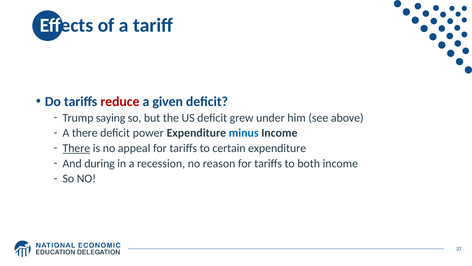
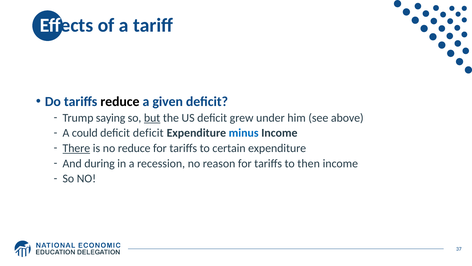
reduce at (120, 101) colour: red -> black
but underline: none -> present
A there: there -> could
deficit power: power -> deficit
no appeal: appeal -> reduce
both: both -> then
